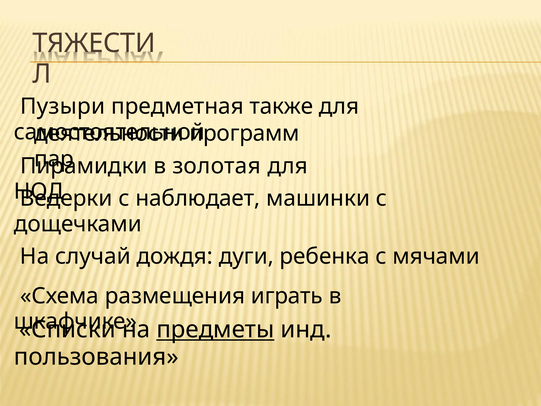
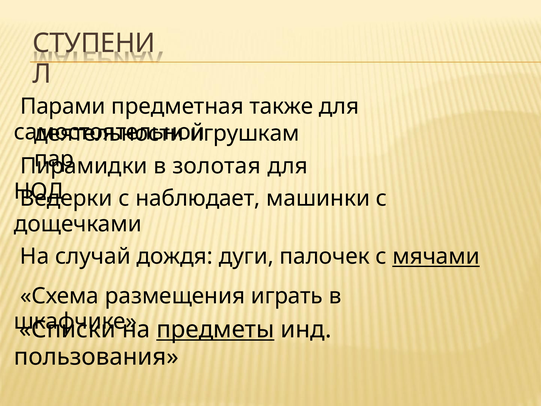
ТЯЖЕСТИ: ТЯЖЕСТИ -> СТУПЕНИ
Пузыри: Пузыри -> Парами
программ: программ -> игрушкам
ребенка: ребенка -> палочек
мячами underline: none -> present
